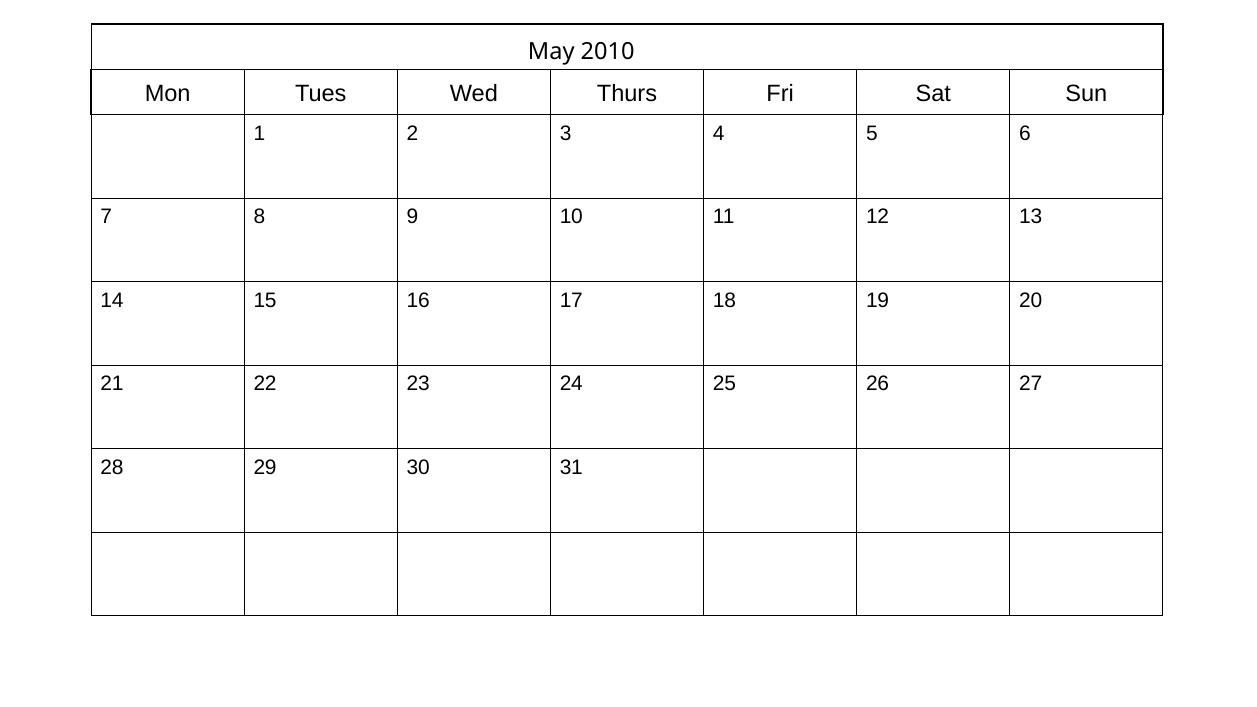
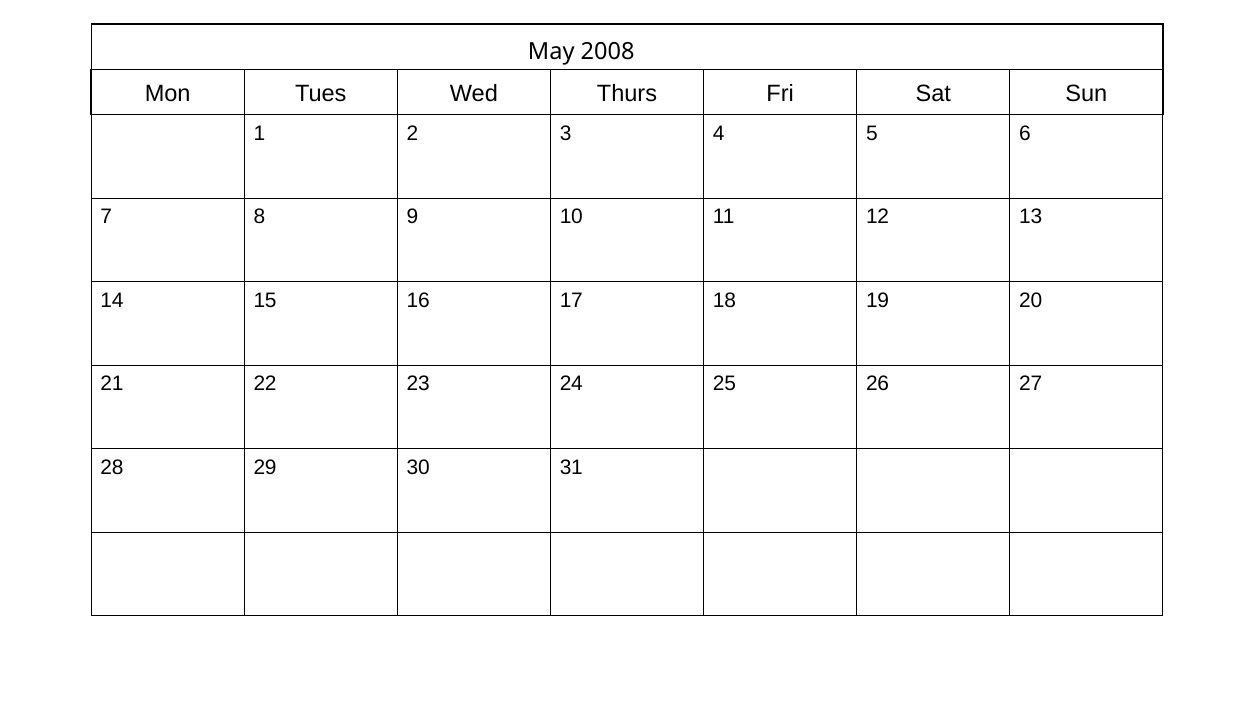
2010: 2010 -> 2008
